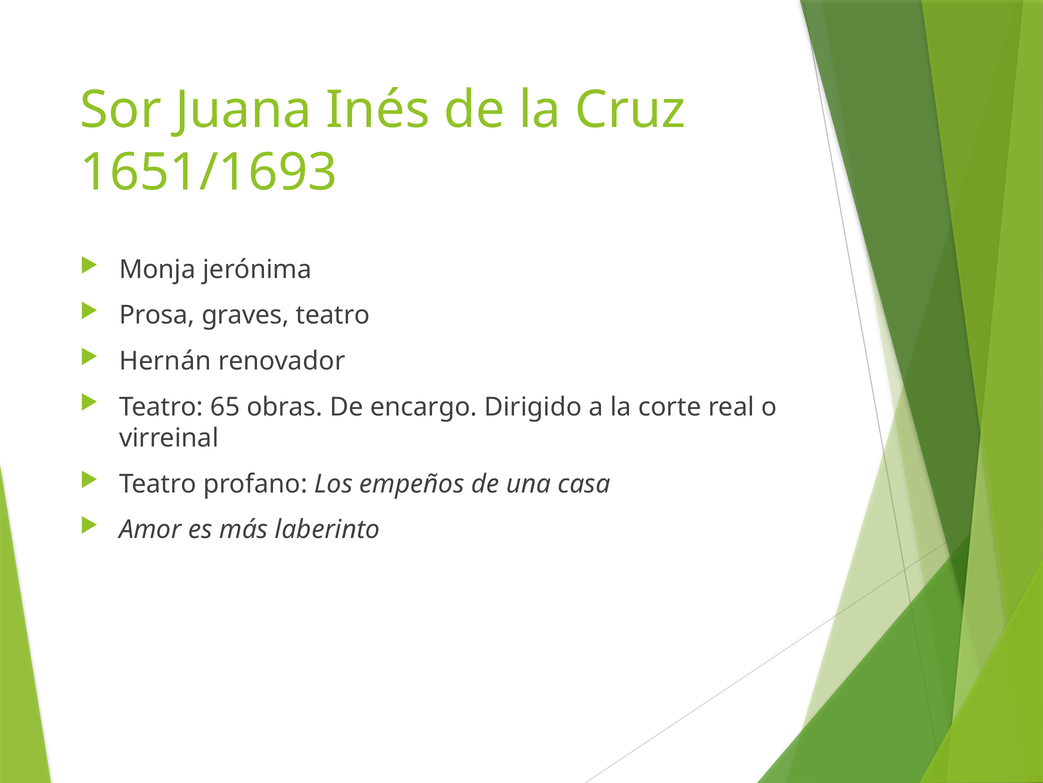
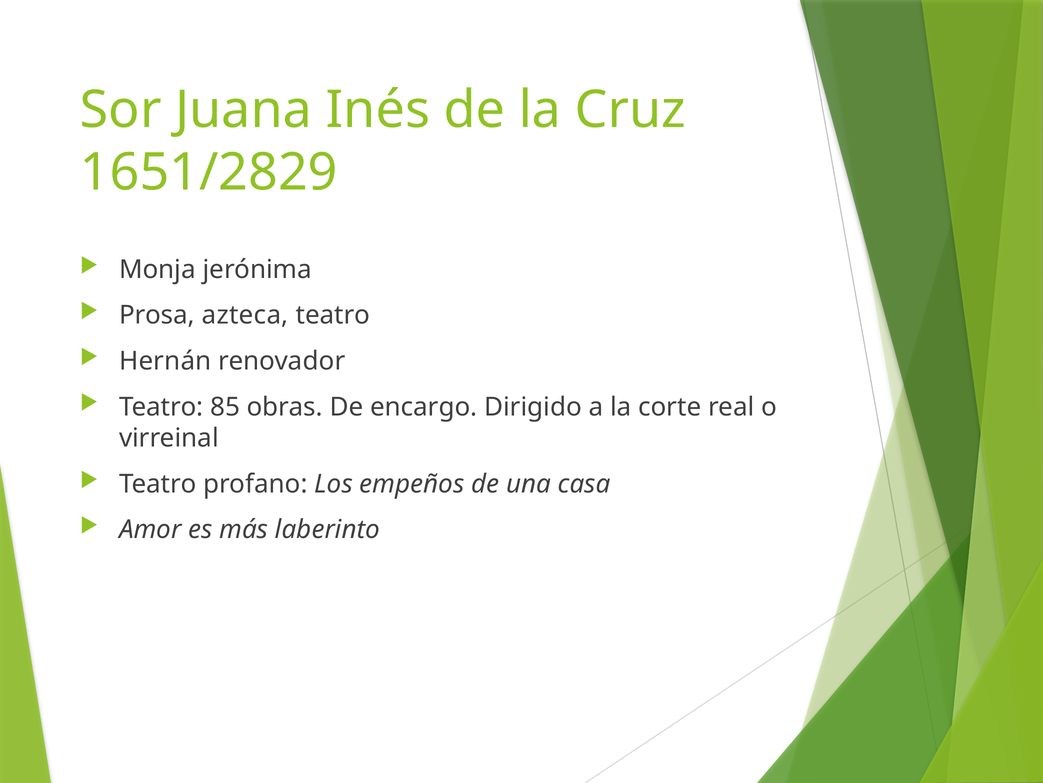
1651/1693: 1651/1693 -> 1651/2829
graves: graves -> azteca
65: 65 -> 85
